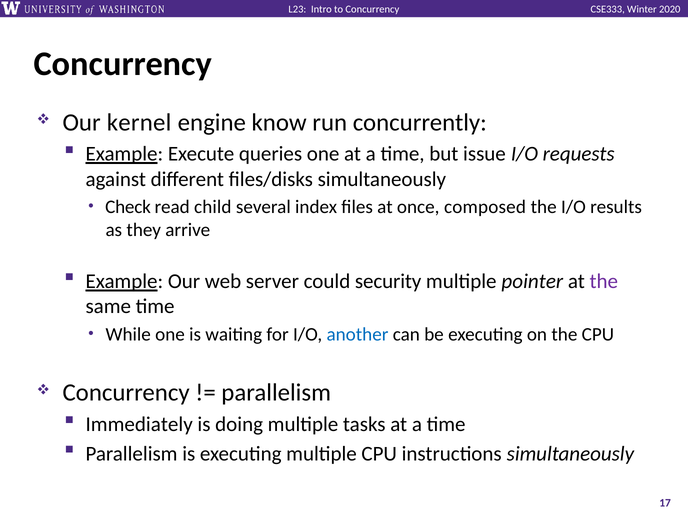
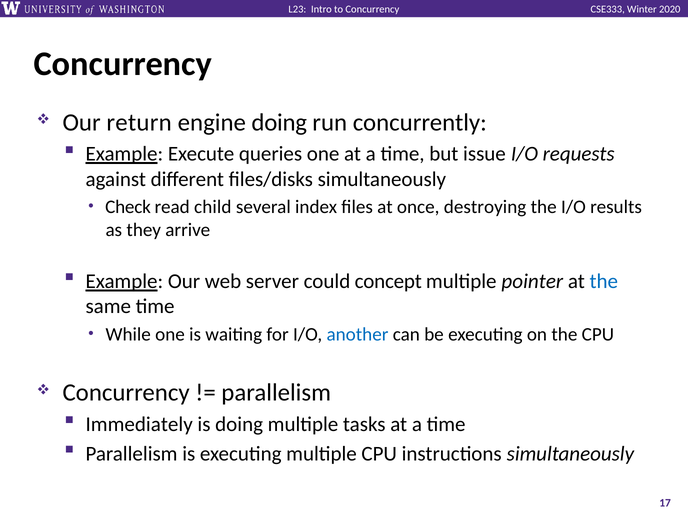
kernel: kernel -> return
engine know: know -> doing
composed: composed -> destroying
security: security -> concept
the at (604, 281) colour: purple -> blue
